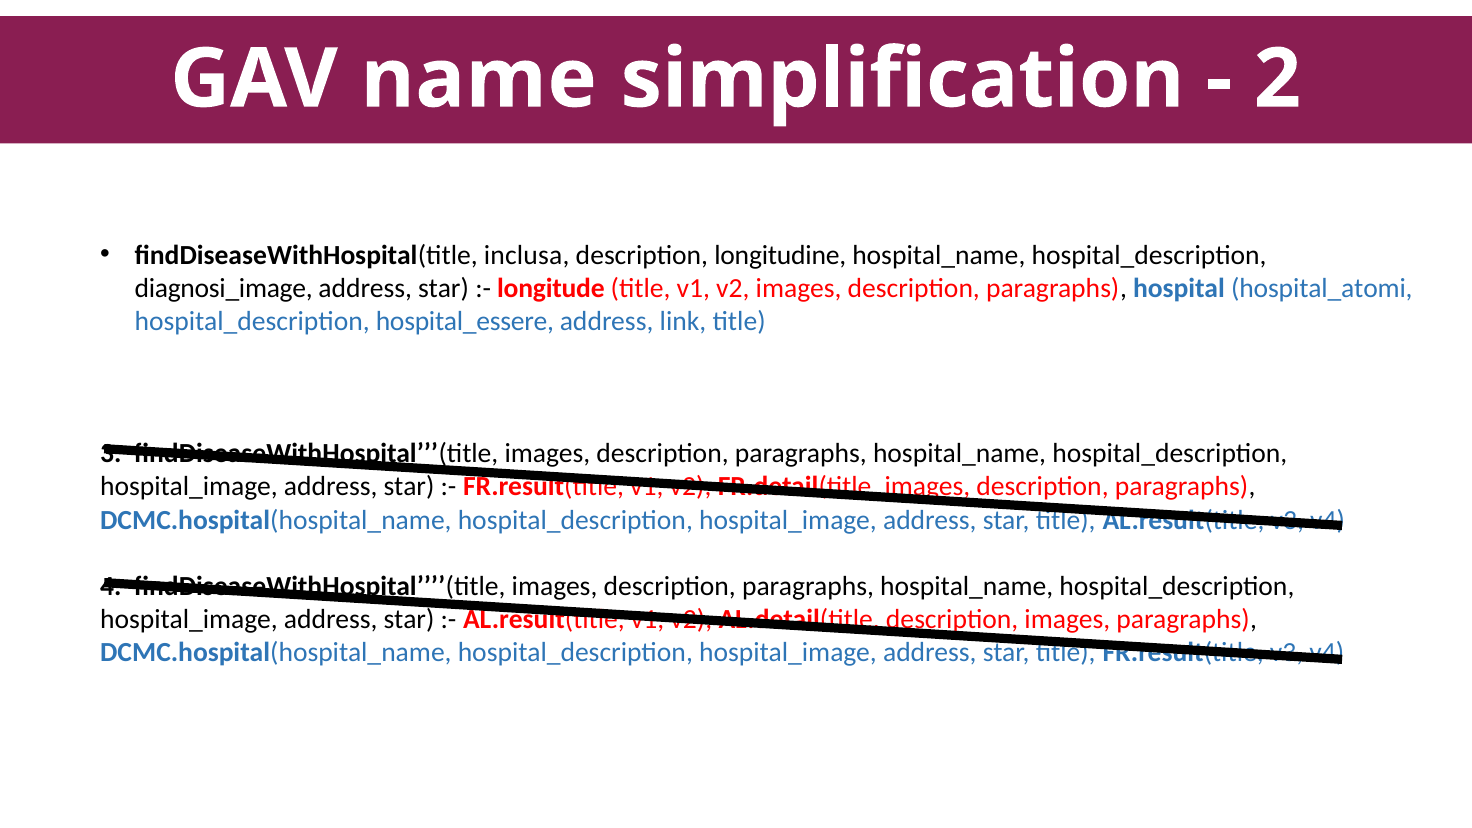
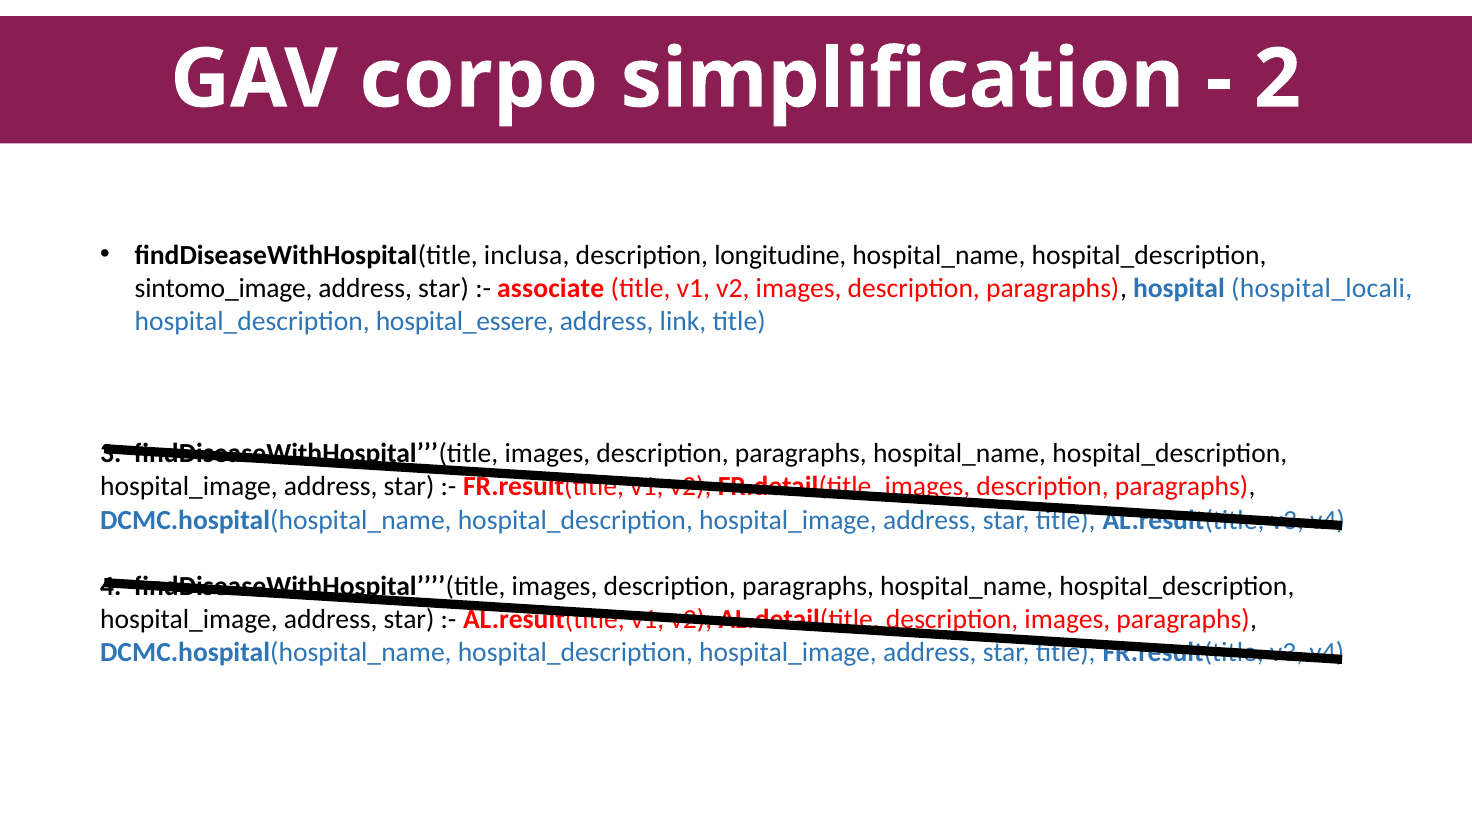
name: name -> corpo
diagnosi_image: diagnosi_image -> sintomo_image
longitude: longitude -> associate
hospital_atomi: hospital_atomi -> hospital_locali
